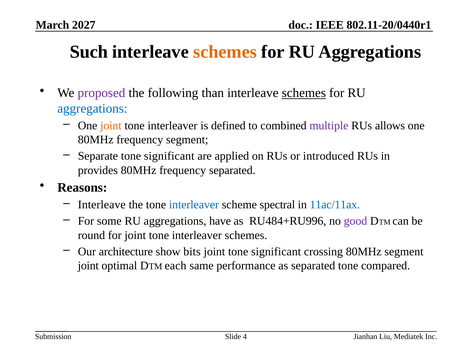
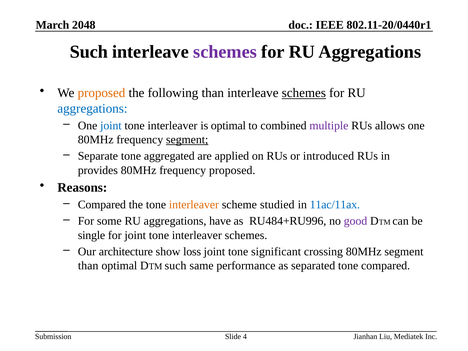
2027: 2027 -> 2048
schemes at (225, 52) colour: orange -> purple
proposed at (101, 93) colour: purple -> orange
joint at (111, 126) colour: orange -> blue
is defined: defined -> optimal
segment at (187, 140) underline: none -> present
Separate tone significant: significant -> aggregated
frequency separated: separated -> proposed
Interleave at (102, 205): Interleave -> Compared
interleaver at (194, 205) colour: blue -> orange
spectral: spectral -> studied
round: round -> single
bits: bits -> loss
joint at (88, 266): joint -> than
each at (176, 266): each -> such
